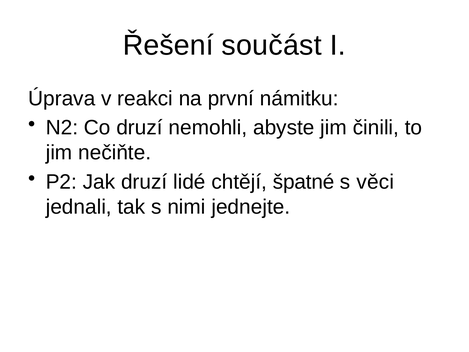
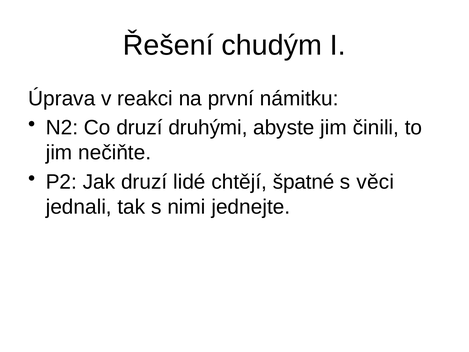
součást: součást -> chudým
nemohli: nemohli -> druhými
